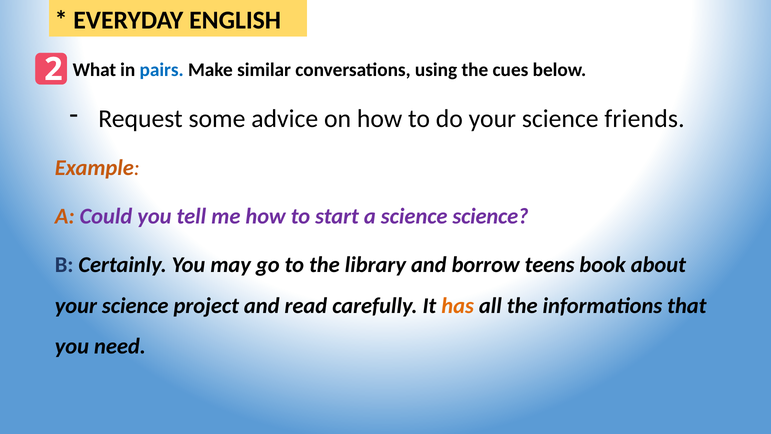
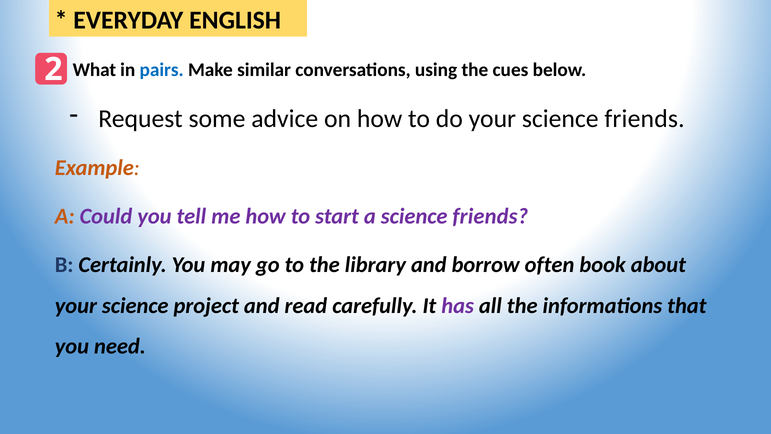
a science science: science -> friends
teens: teens -> often
has colour: orange -> purple
